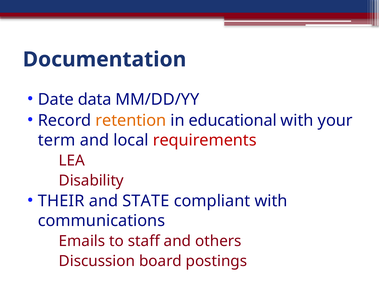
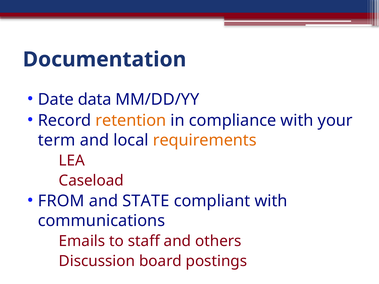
educational: educational -> compliance
requirements colour: red -> orange
Disability: Disability -> Caseload
THEIR: THEIR -> FROM
